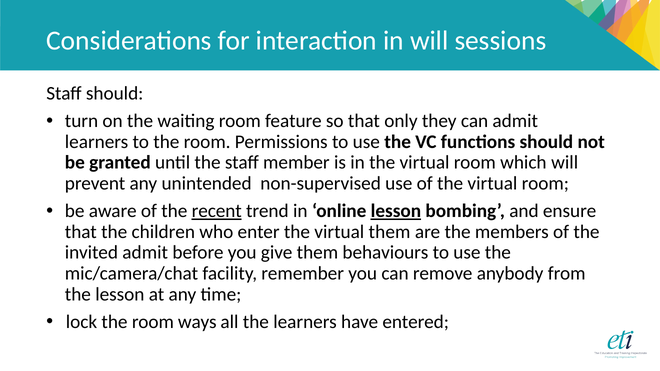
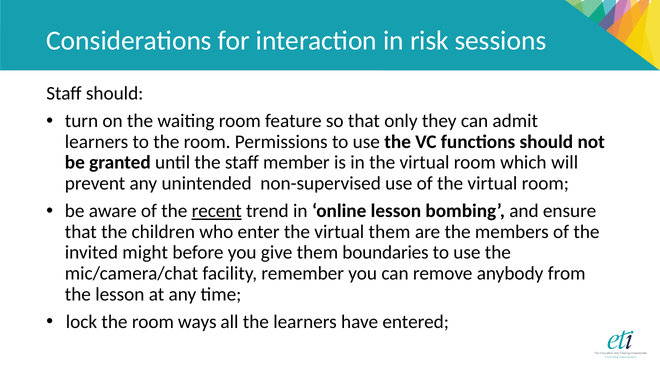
in will: will -> risk
lesson at (396, 211) underline: present -> none
invited admit: admit -> might
behaviours: behaviours -> boundaries
